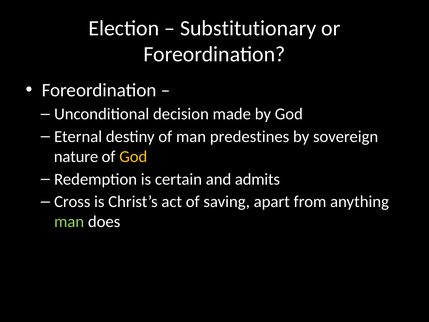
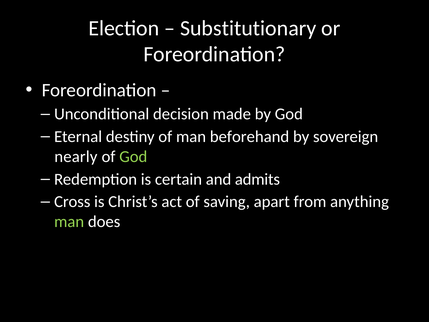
predestines: predestines -> beforehand
nature: nature -> nearly
God at (133, 157) colour: yellow -> light green
